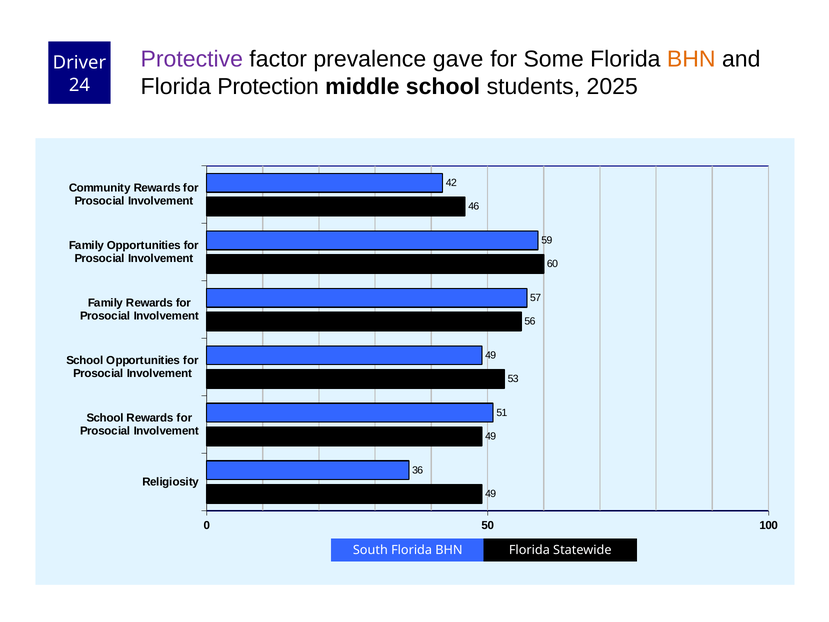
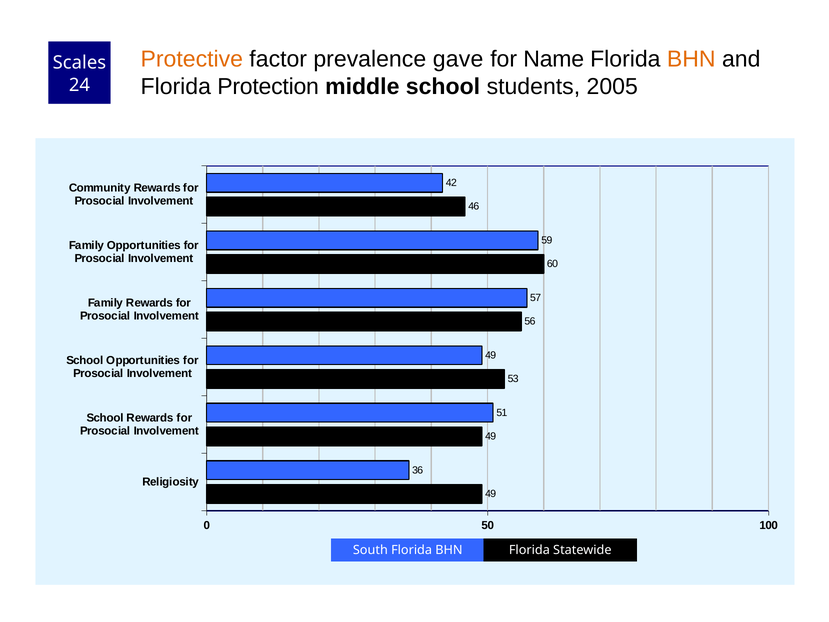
Protective colour: purple -> orange
Some: Some -> Name
Driver: Driver -> Scales
2025: 2025 -> 2005
